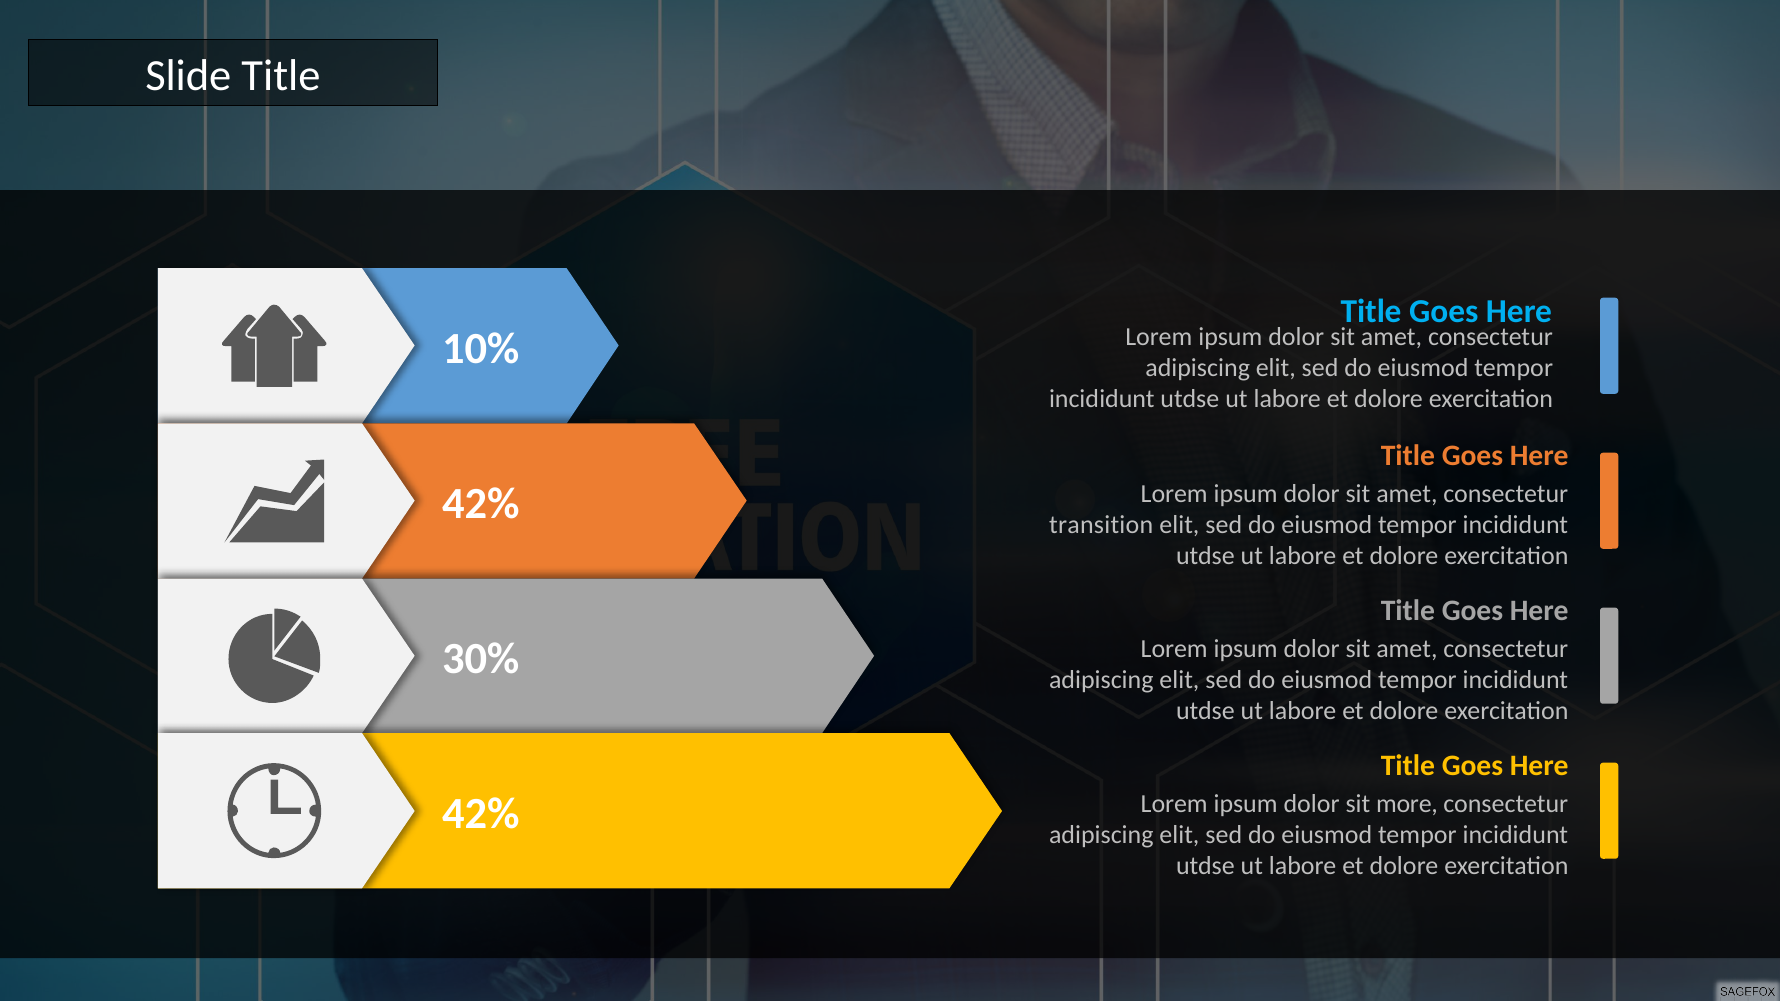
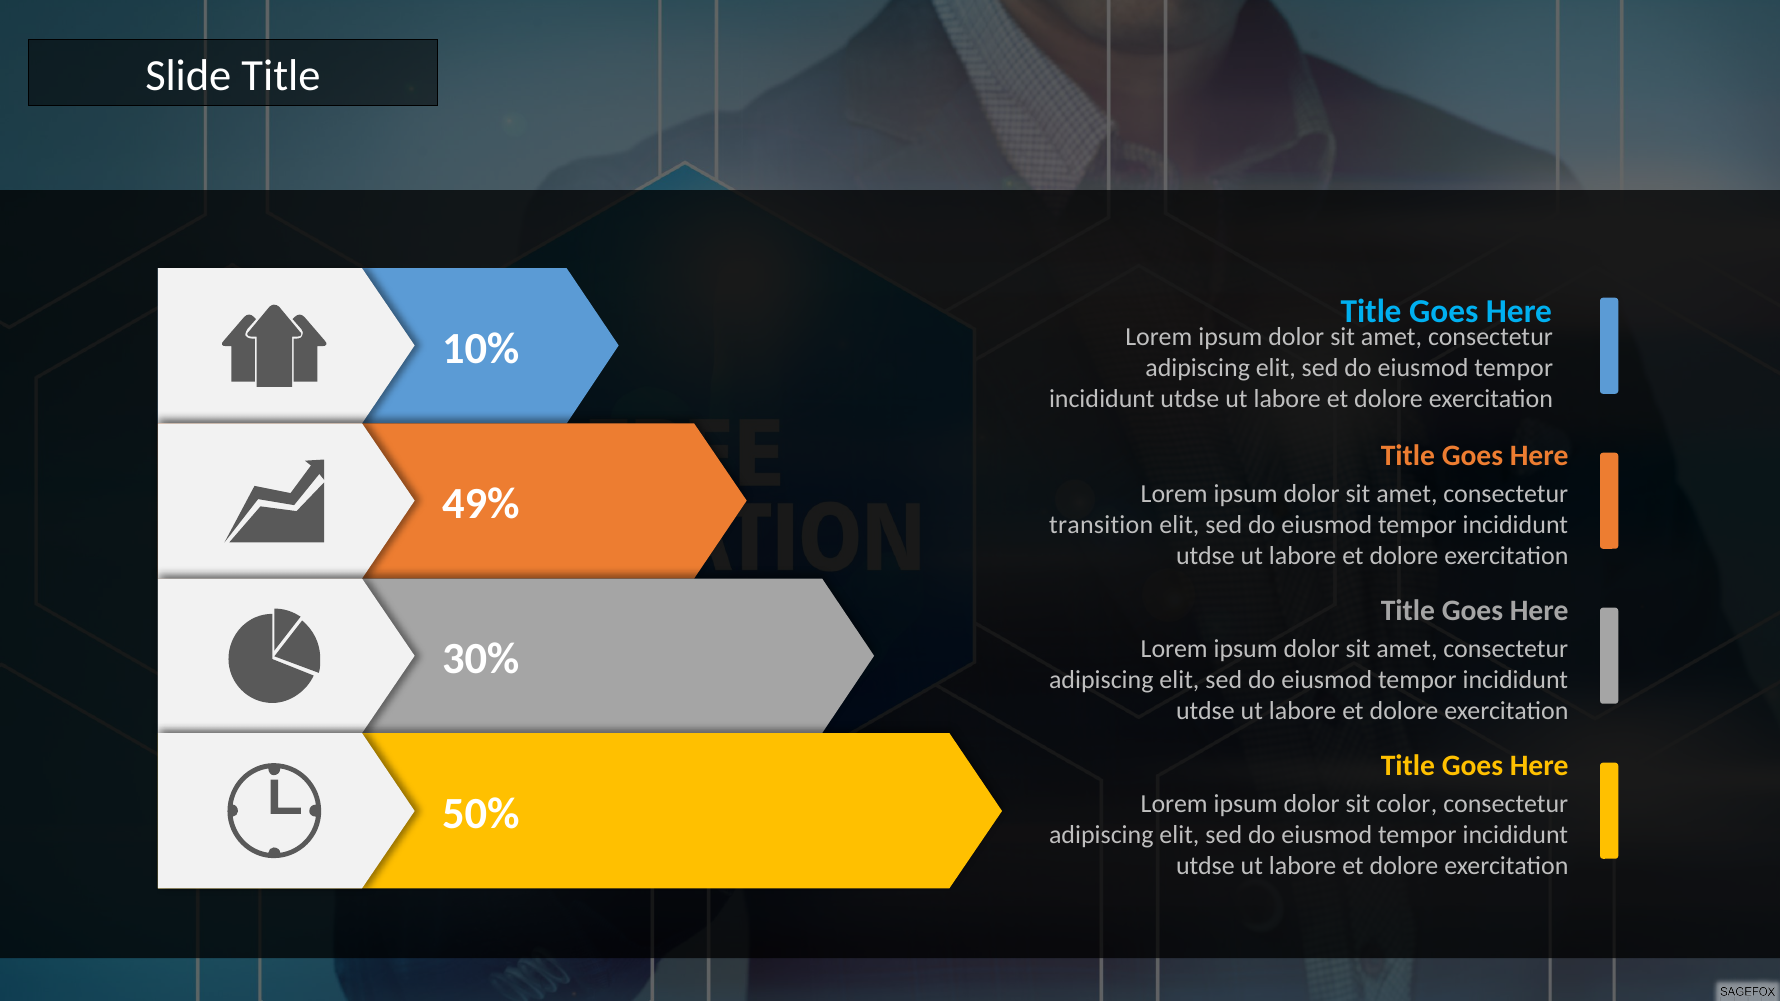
42% at (481, 504): 42% -> 49%
more: more -> color
42% at (481, 814): 42% -> 50%
